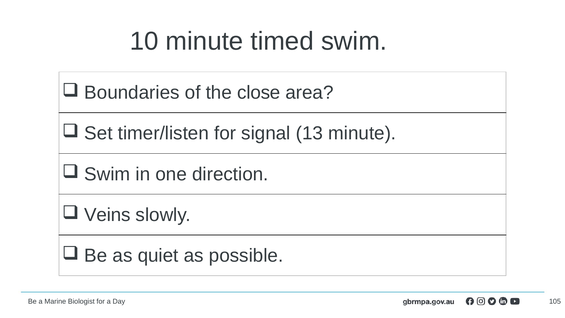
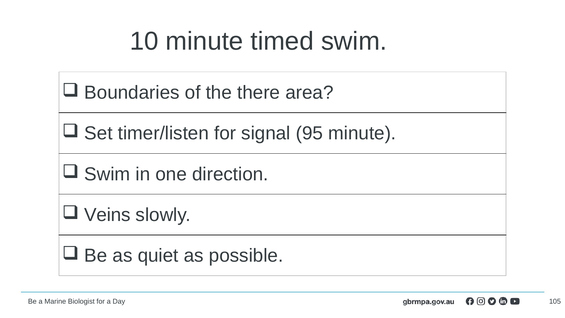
close: close -> there
13: 13 -> 95
